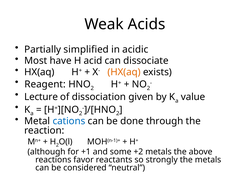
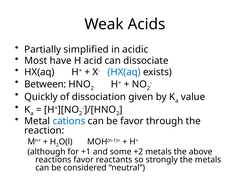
HX(aq at (124, 72) colour: orange -> blue
Reagent: Reagent -> Between
Lecture: Lecture -> Quickly
be done: done -> favor
